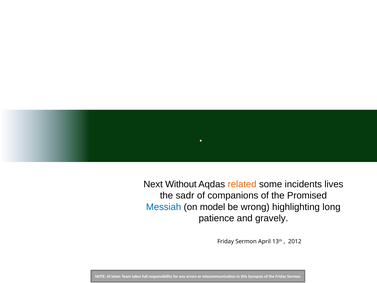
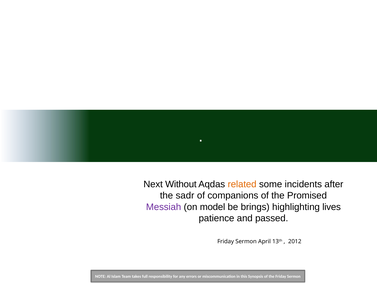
lives: lives -> after
Messiah colour: blue -> purple
wrong: wrong -> brings
long: long -> lives
gravely: gravely -> passed
